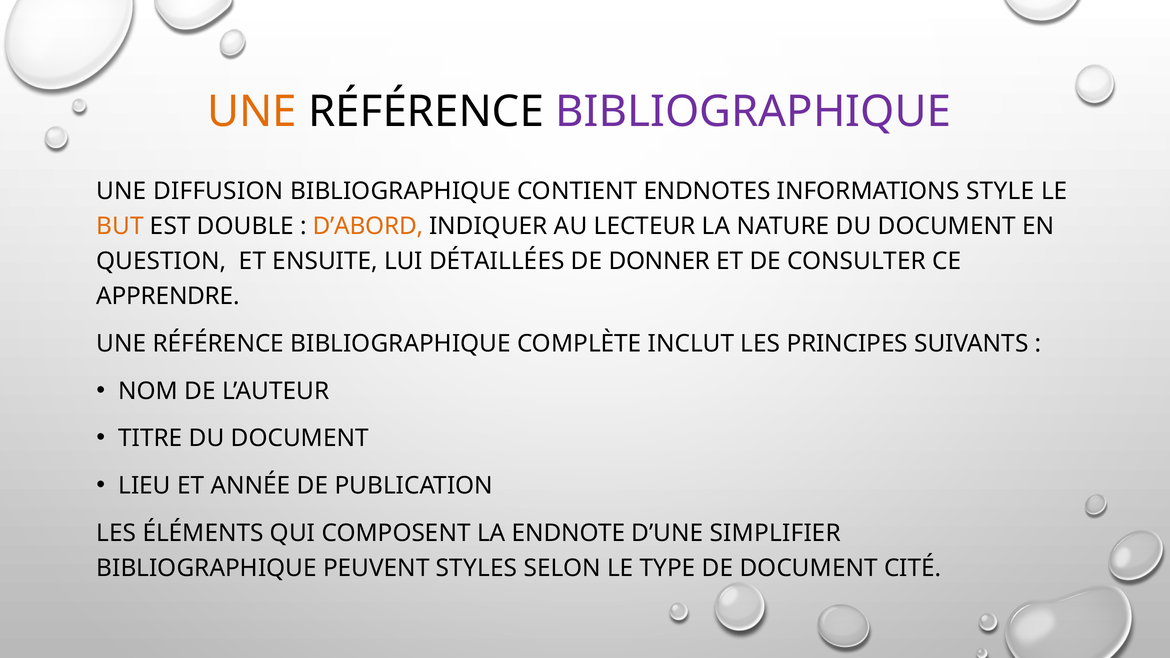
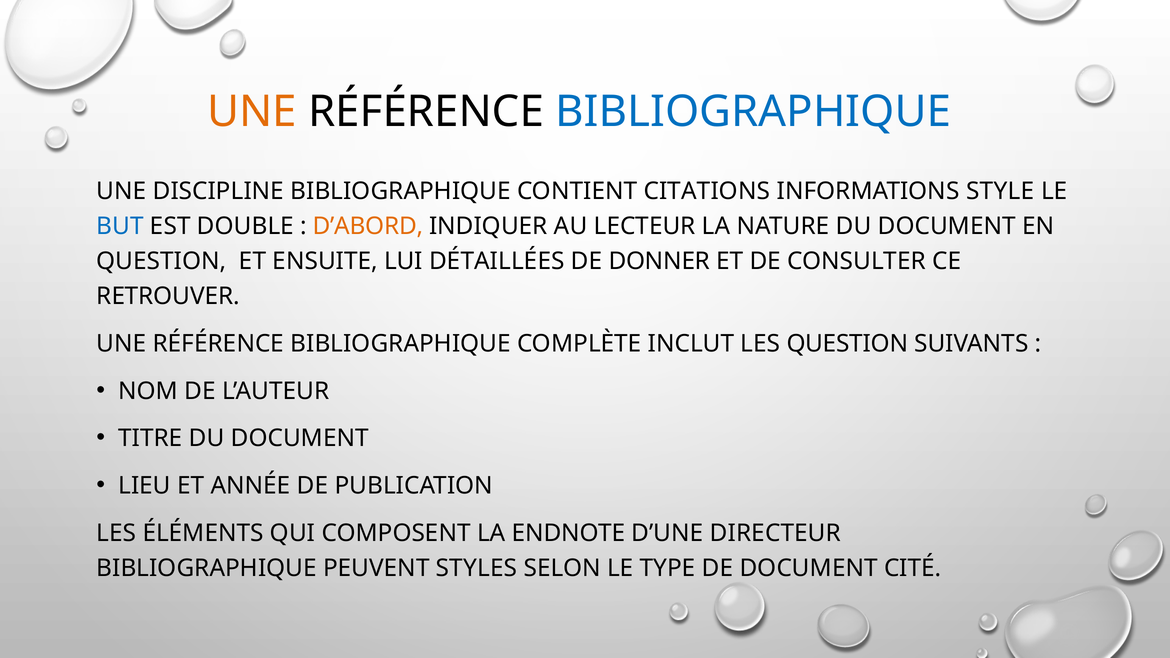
BIBLIOGRAPHIQUE at (753, 112) colour: purple -> blue
DIFFUSION: DIFFUSION -> DISCIPLINE
ENDNOTES: ENDNOTES -> CITATIONS
BUT colour: orange -> blue
APPRENDRE: APPRENDRE -> RETROUVER
LES PRINCIPES: PRINCIPES -> QUESTION
SIMPLIFIER: SIMPLIFIER -> DIRECTEUR
